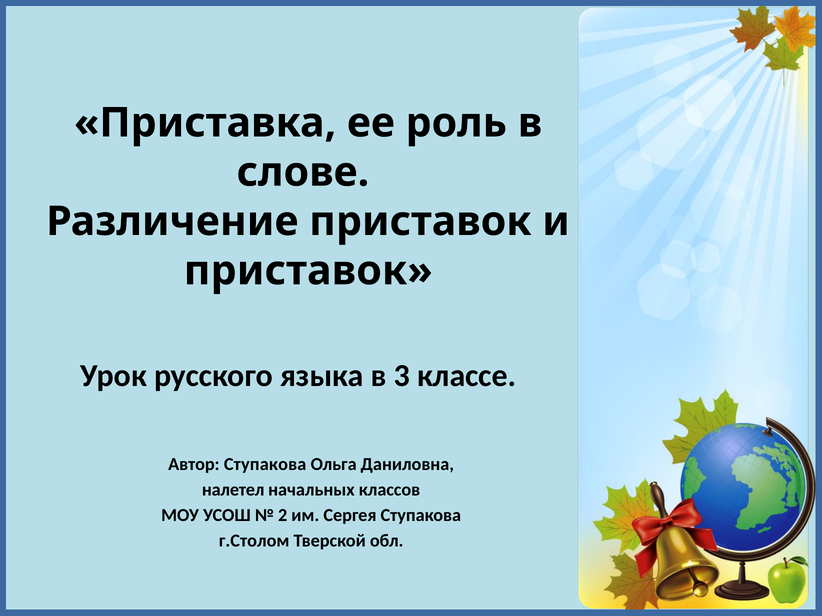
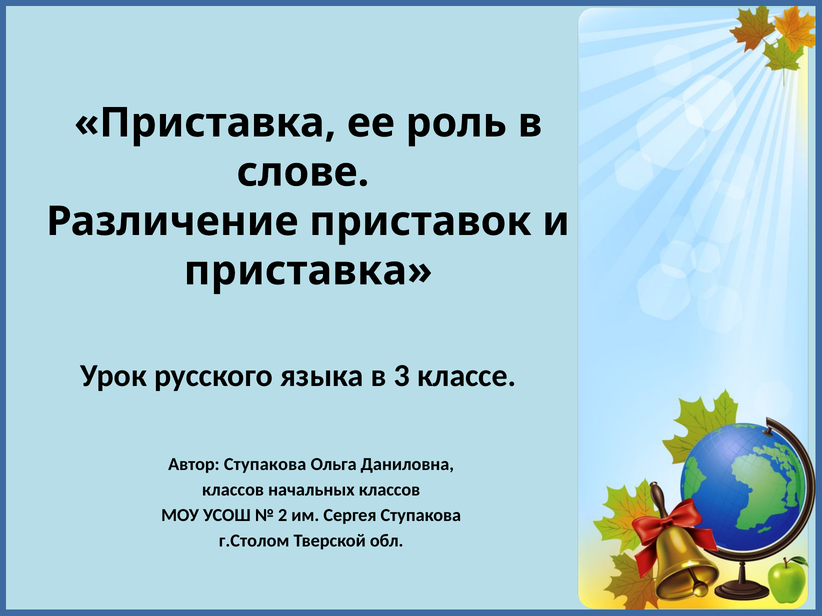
приставок at (308, 271): приставок -> приставка
налетел at (233, 490): налетел -> классов
